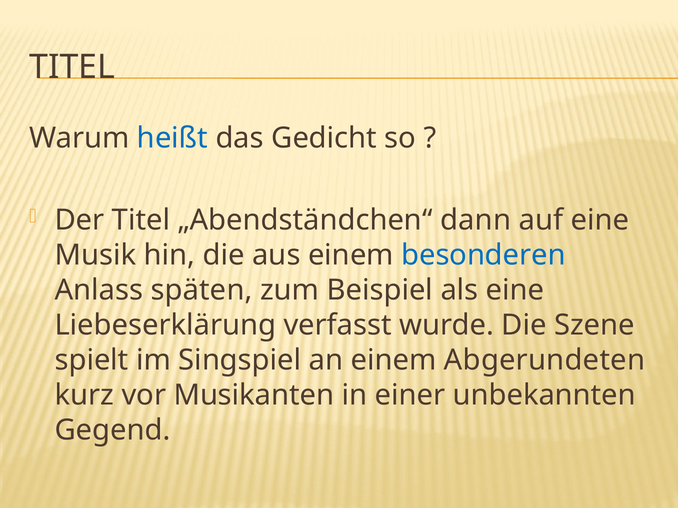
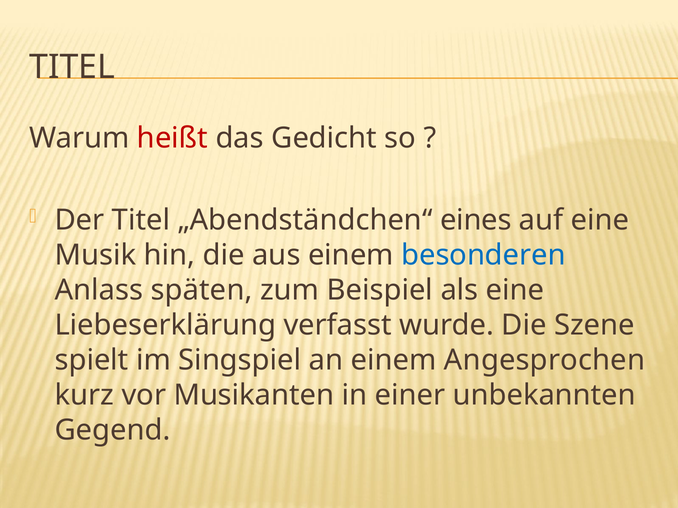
heißt colour: blue -> red
dann: dann -> eines
Abgerundeten: Abgerundeten -> Angesprochen
